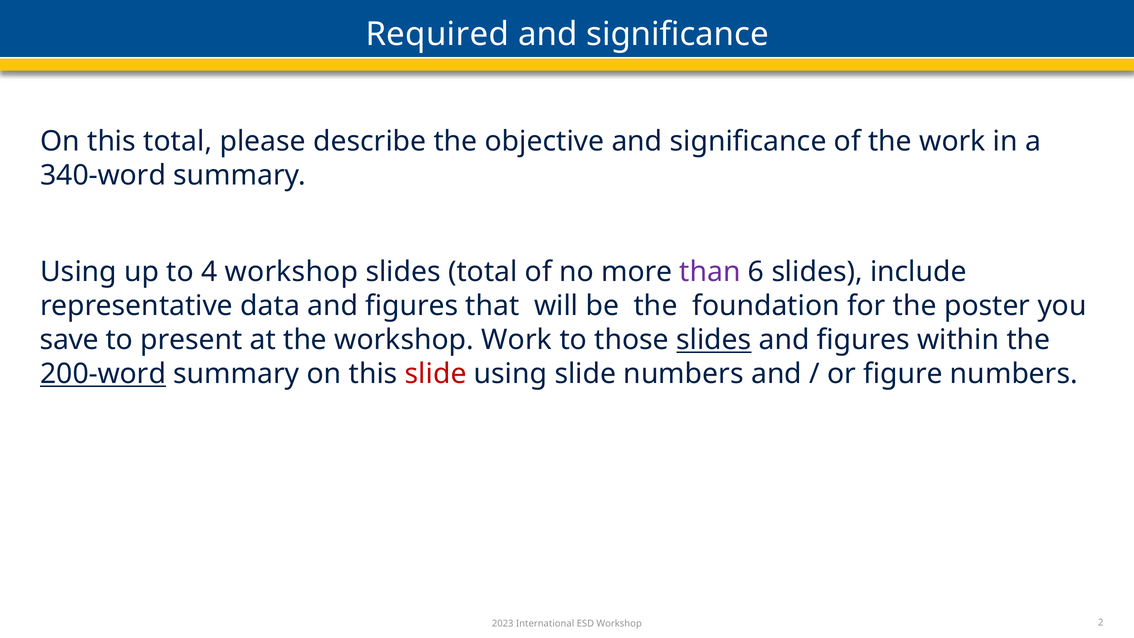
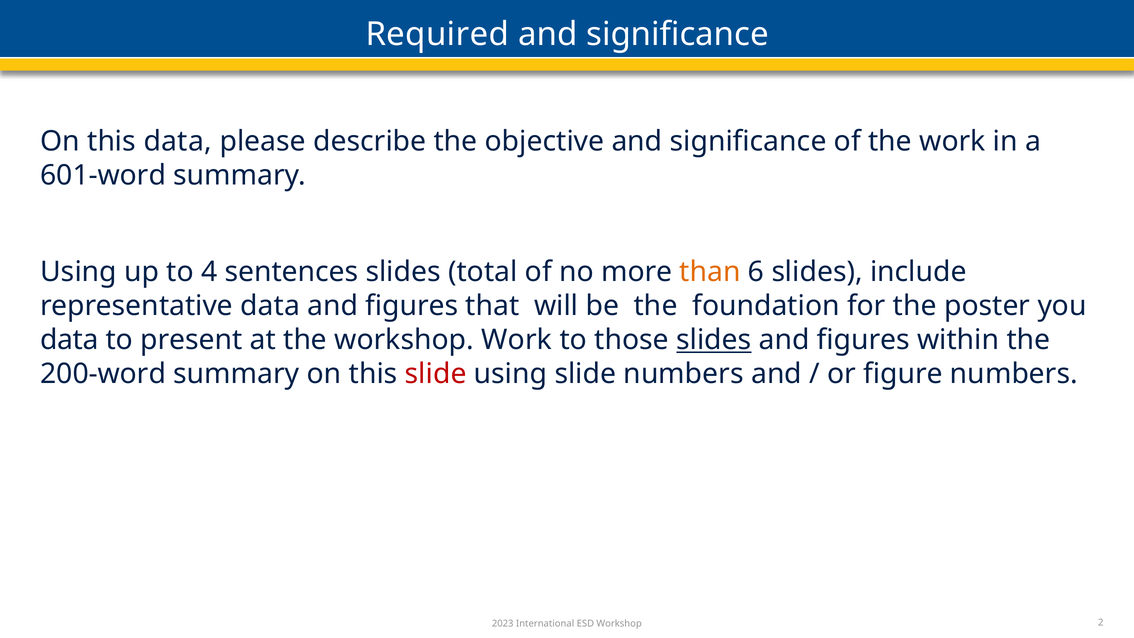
this total: total -> data
340-word: 340-word -> 601-word
4 workshop: workshop -> sentences
than colour: purple -> orange
save at (69, 340): save -> data
200-word underline: present -> none
